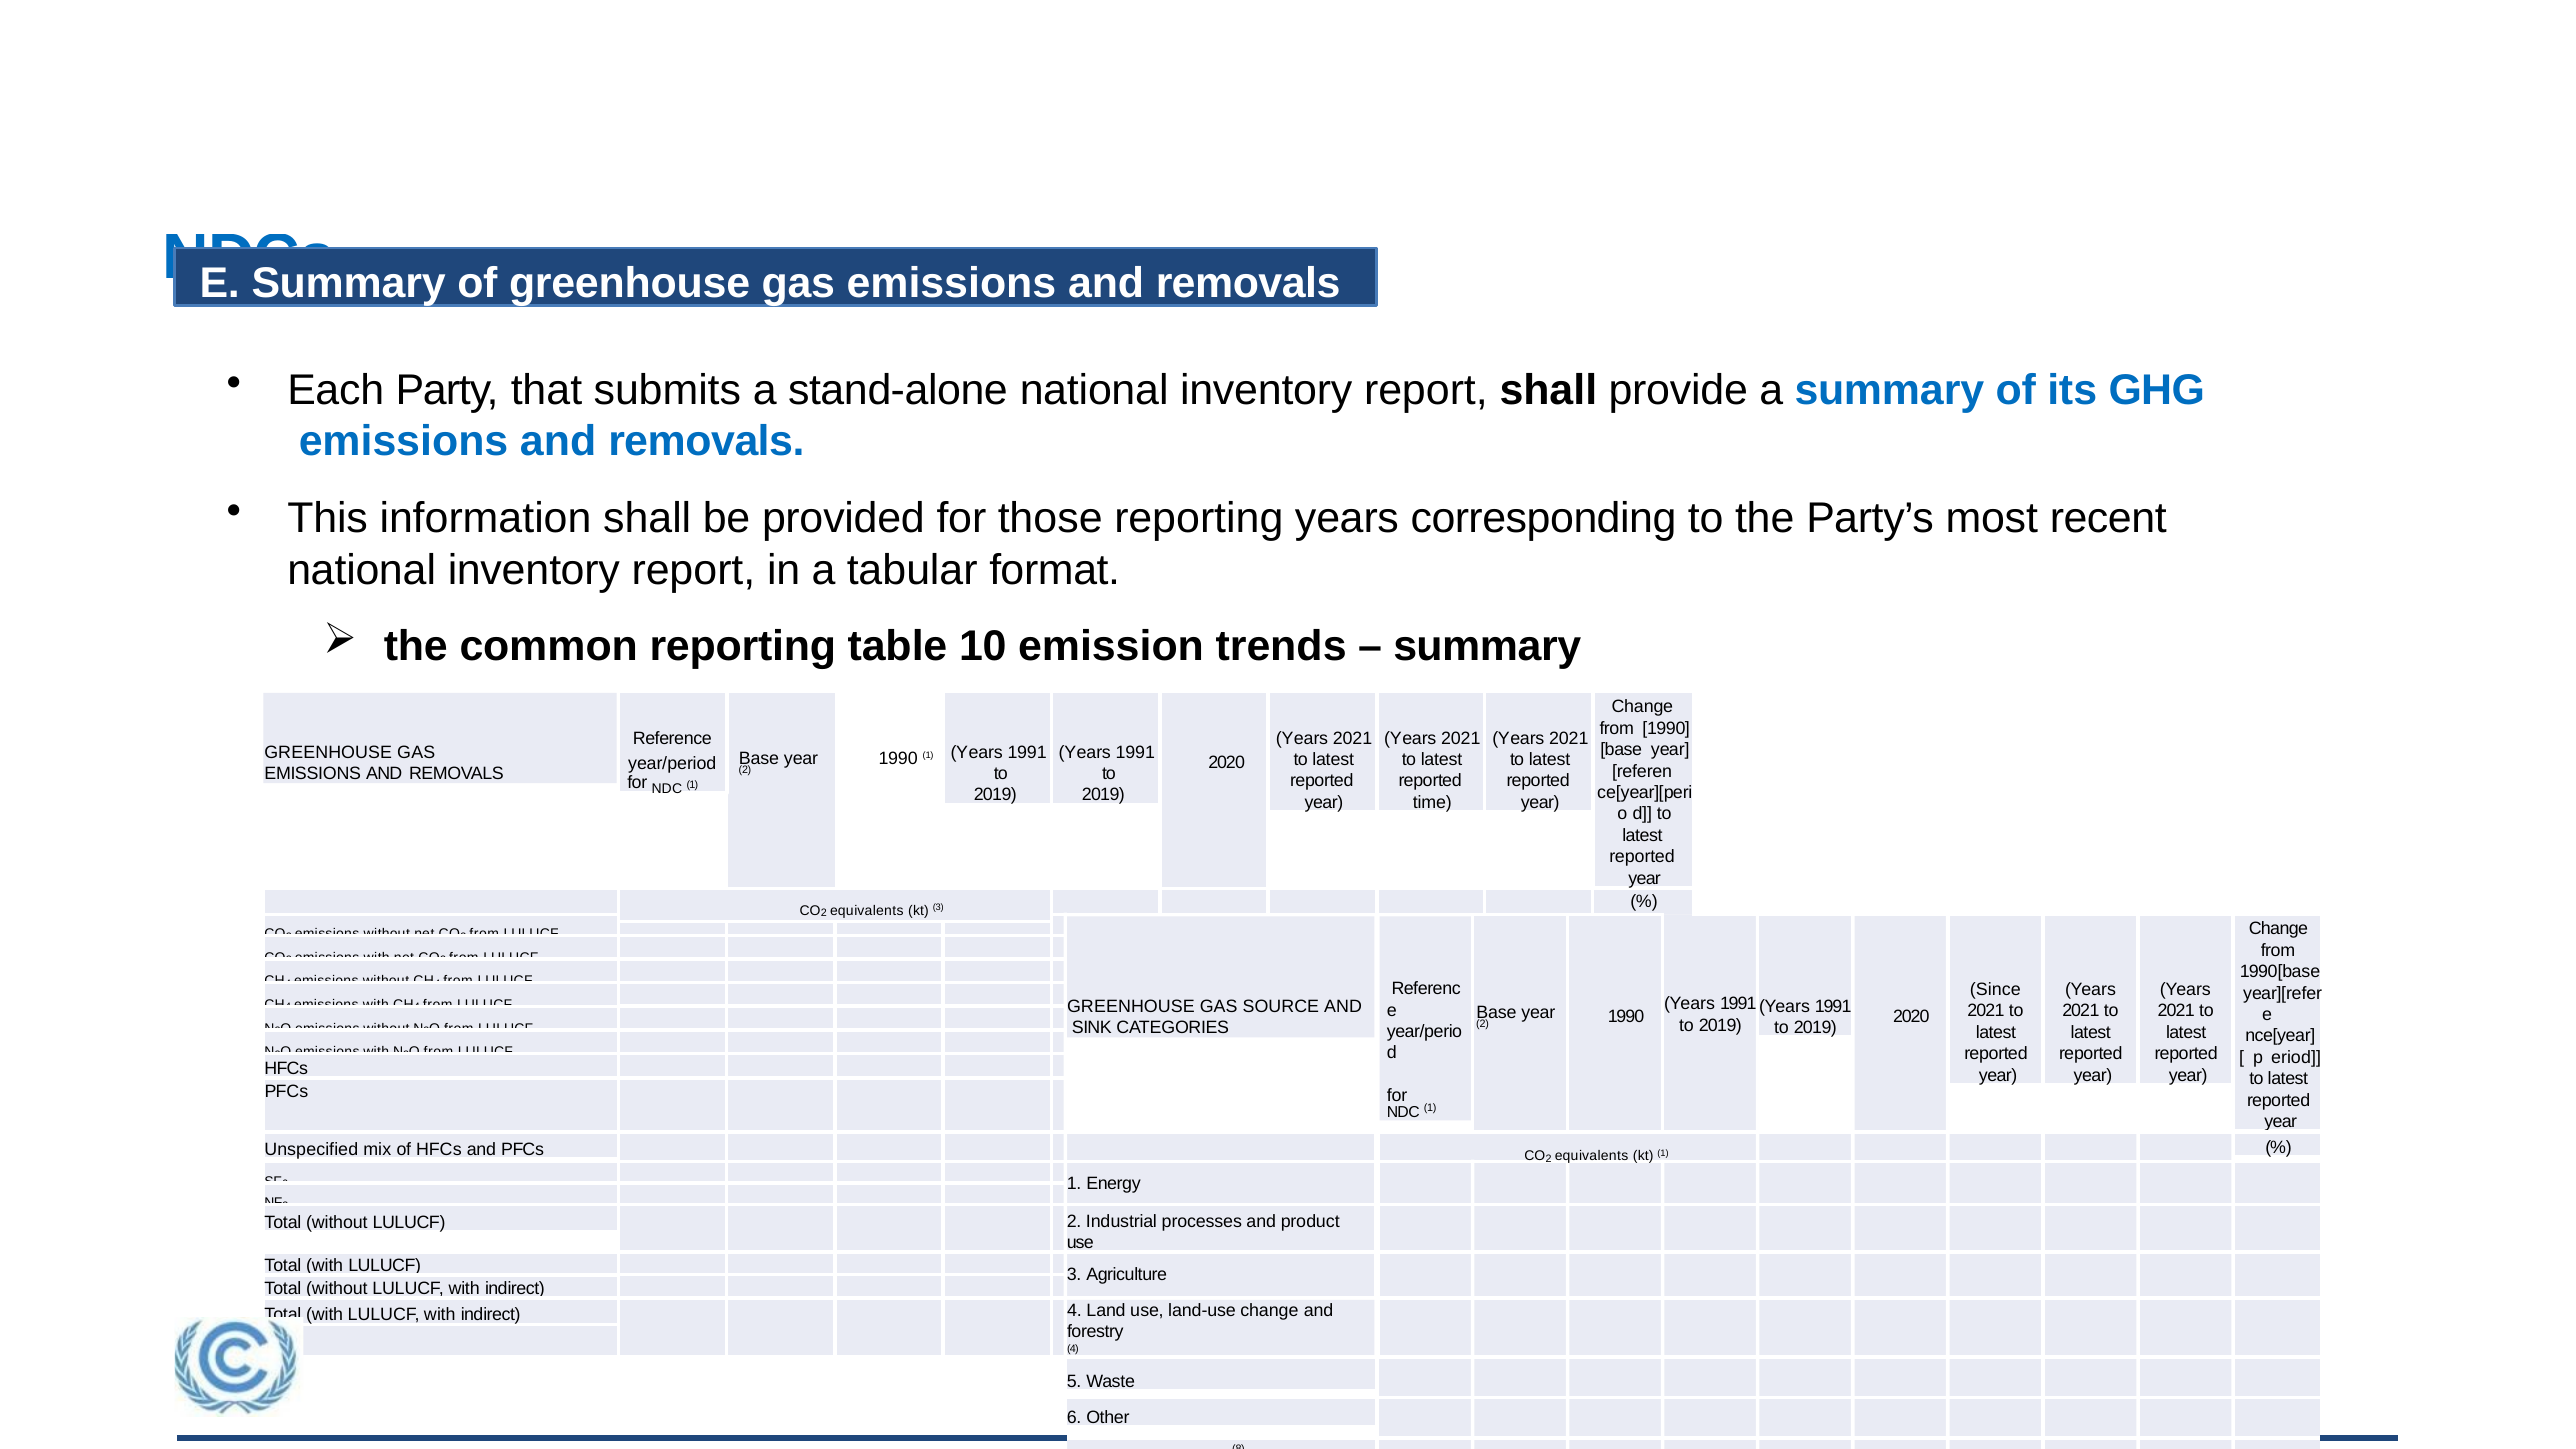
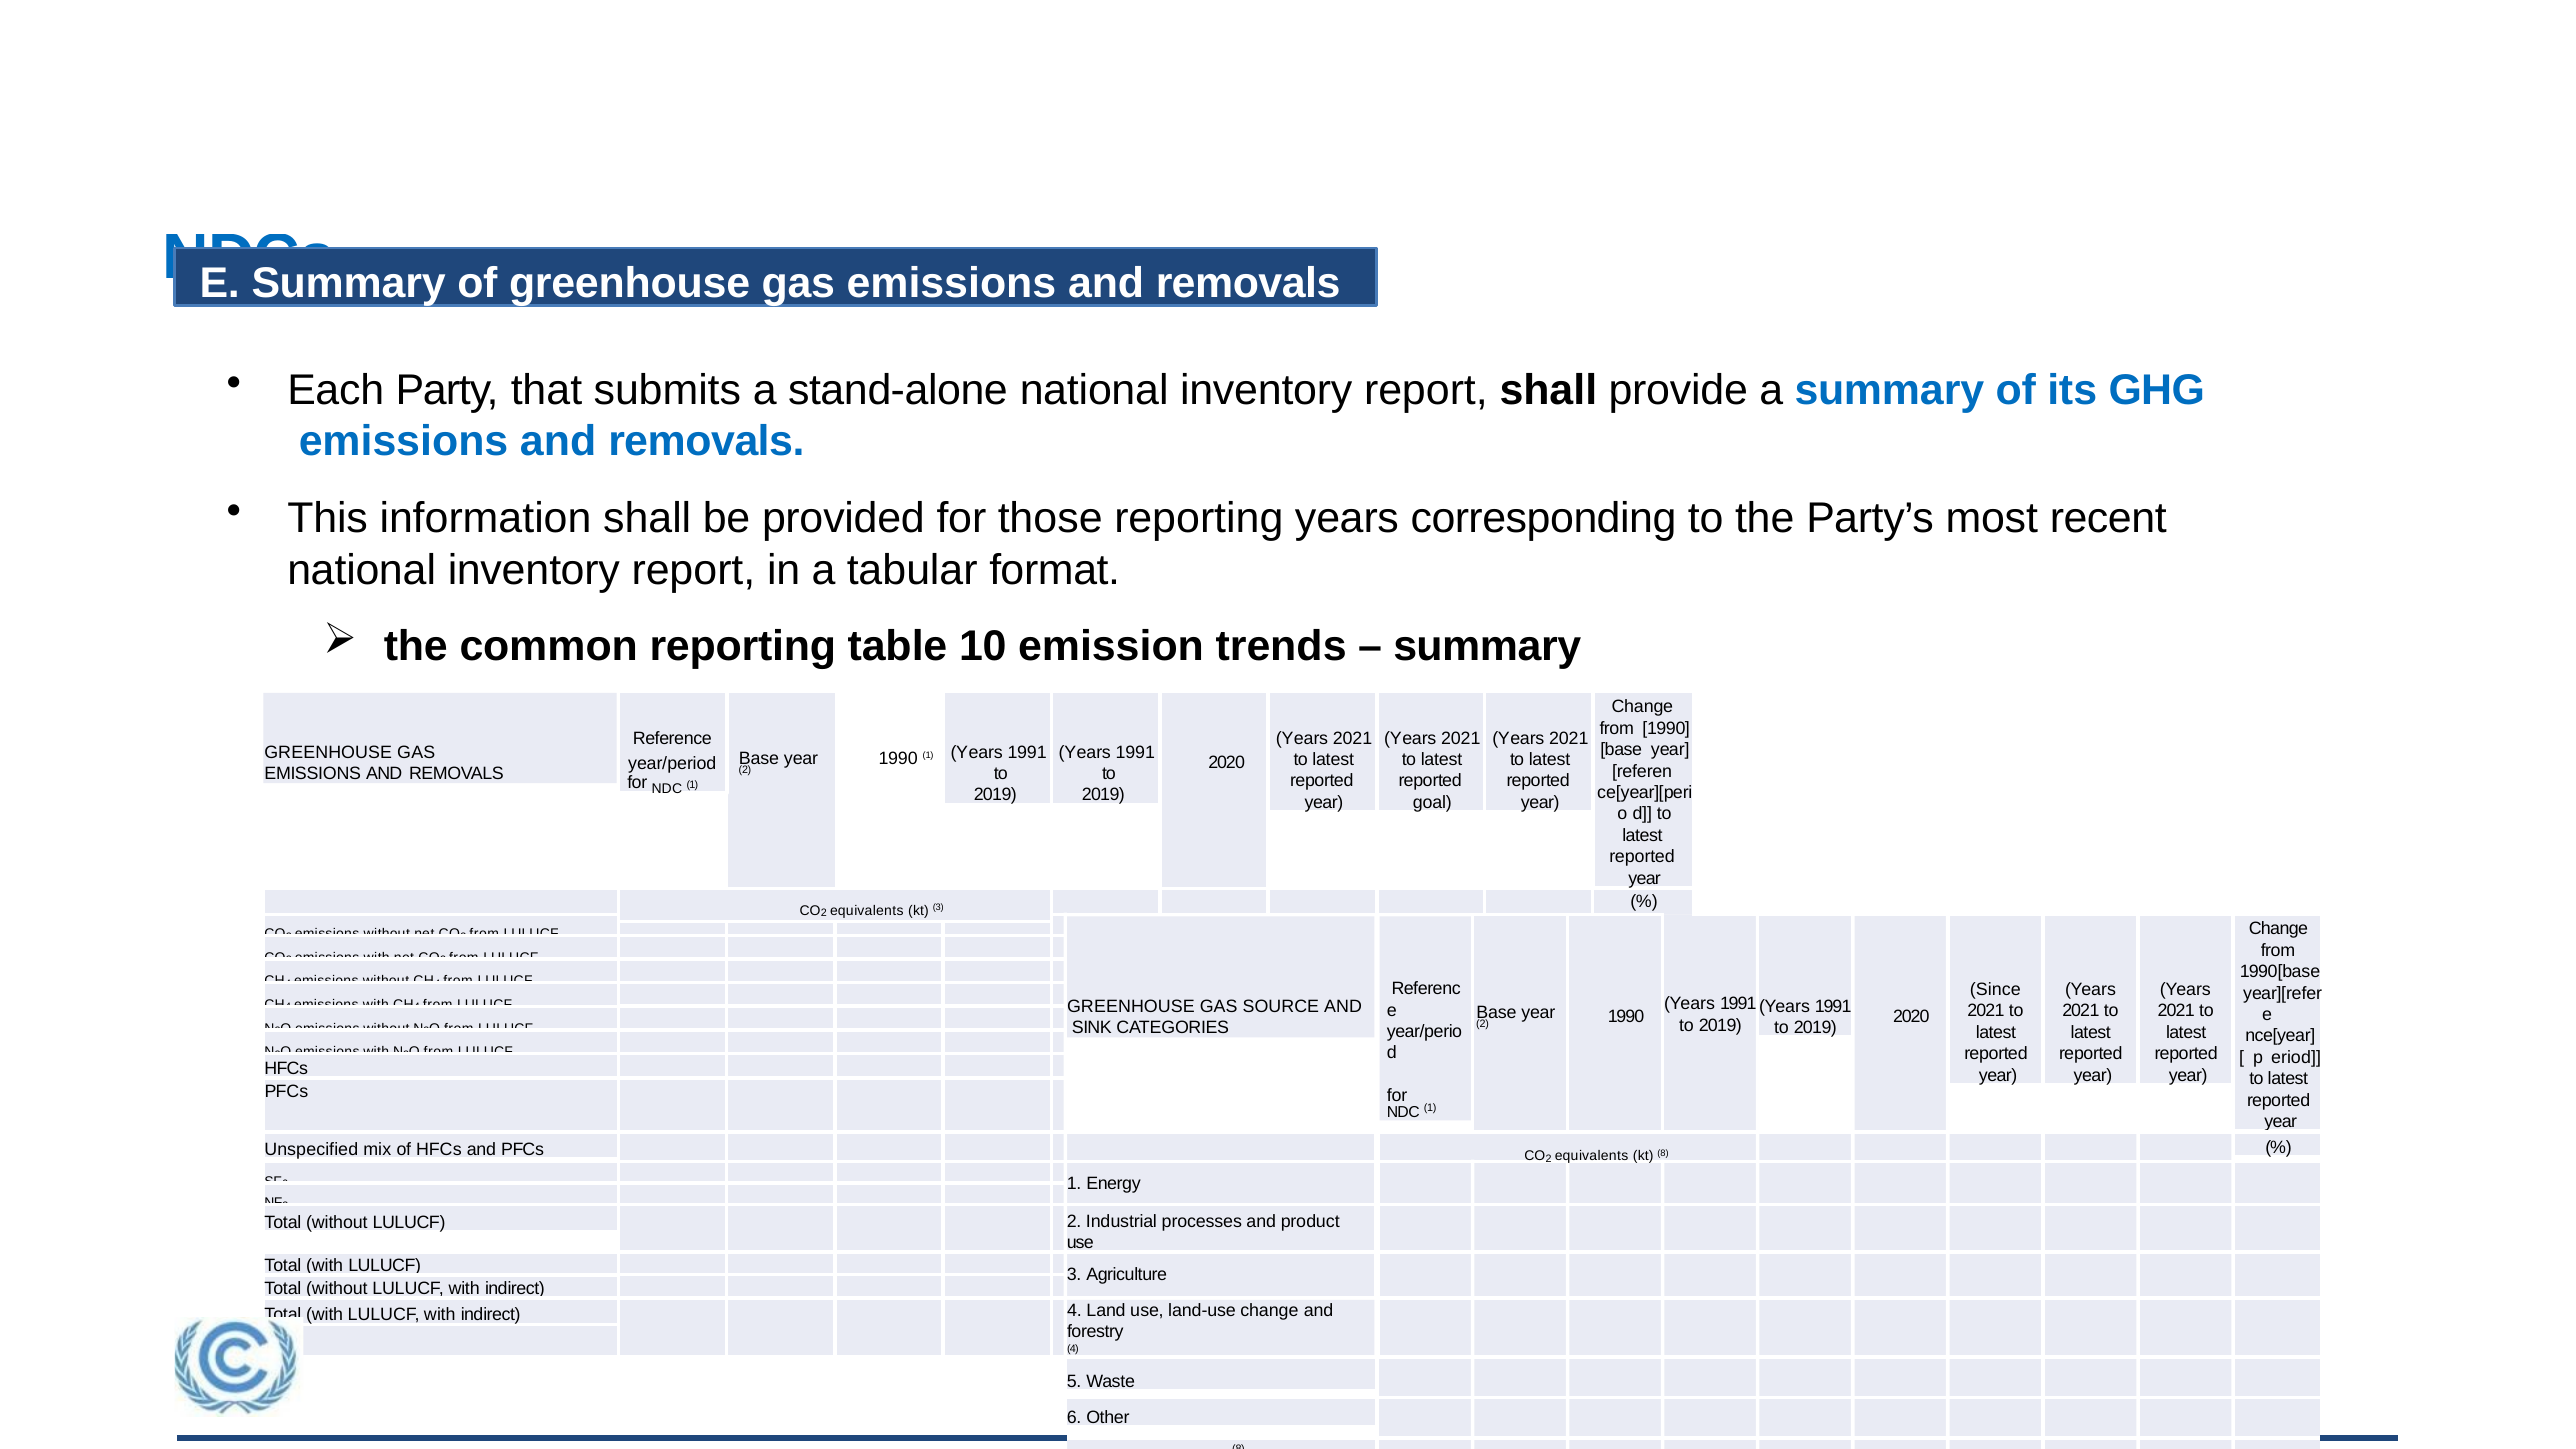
time: time -> goal
kt 1: 1 -> 8
